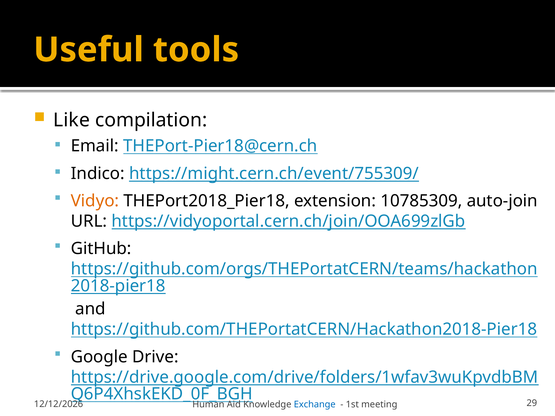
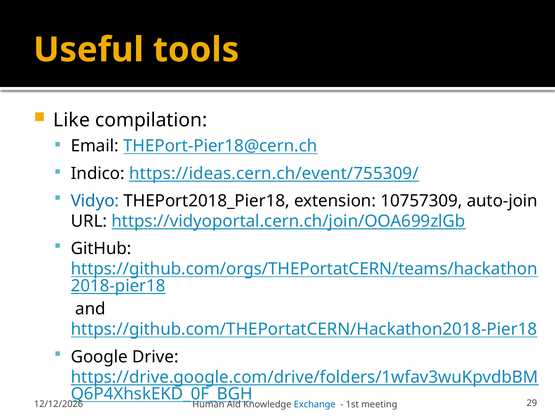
https://might.cern.ch/event/755309/: https://might.cern.ch/event/755309/ -> https://ideas.cern.ch/event/755309/
Vidyo colour: orange -> blue
10785309: 10785309 -> 10757309
